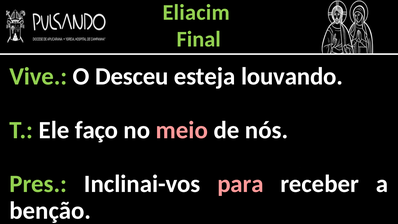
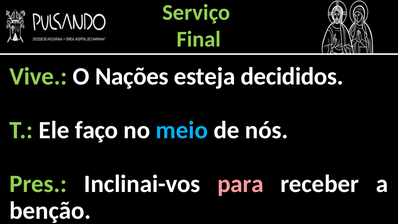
Eliacim: Eliacim -> Serviço
Desceu: Desceu -> Nações
louvando: louvando -> decididos
meio colour: pink -> light blue
